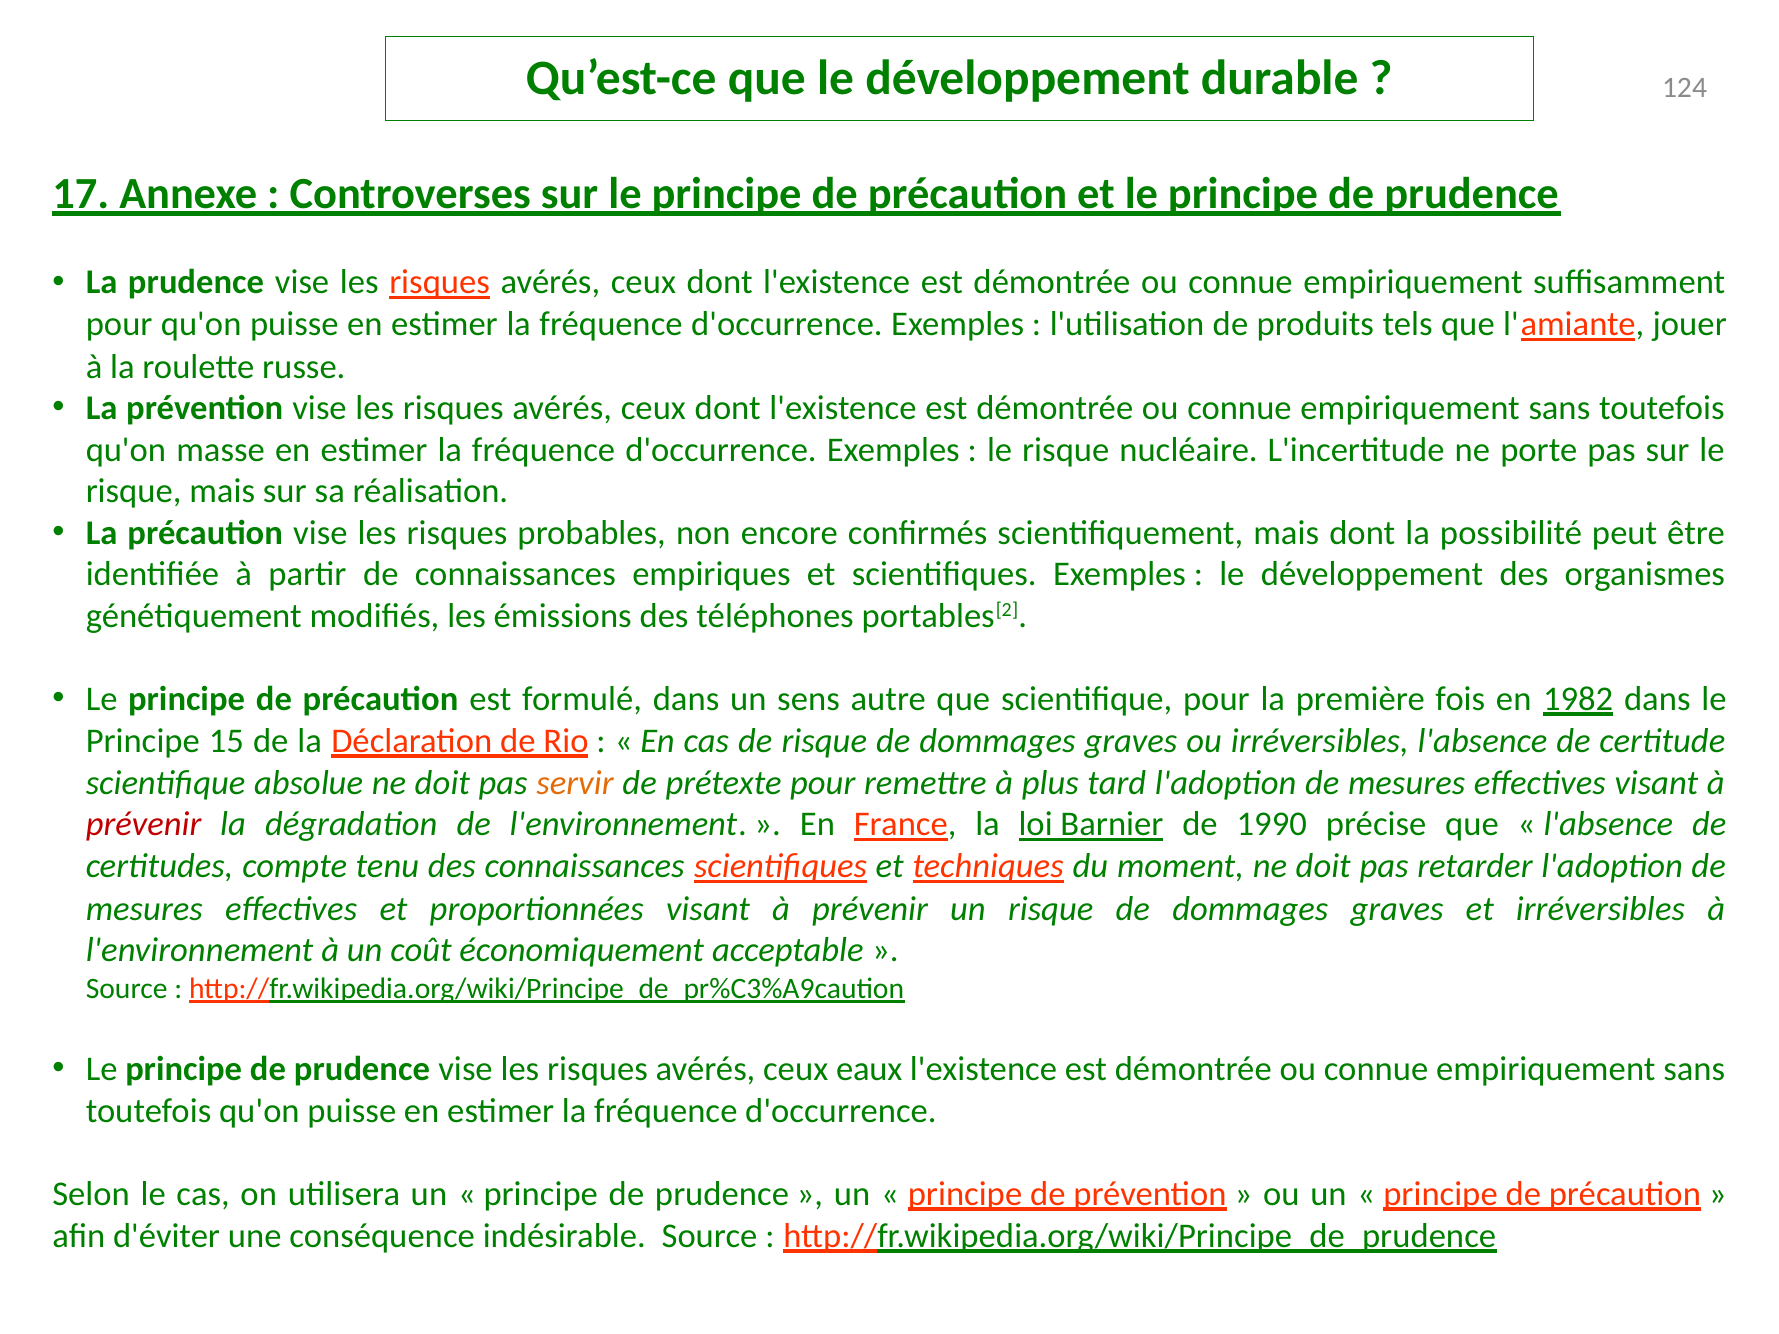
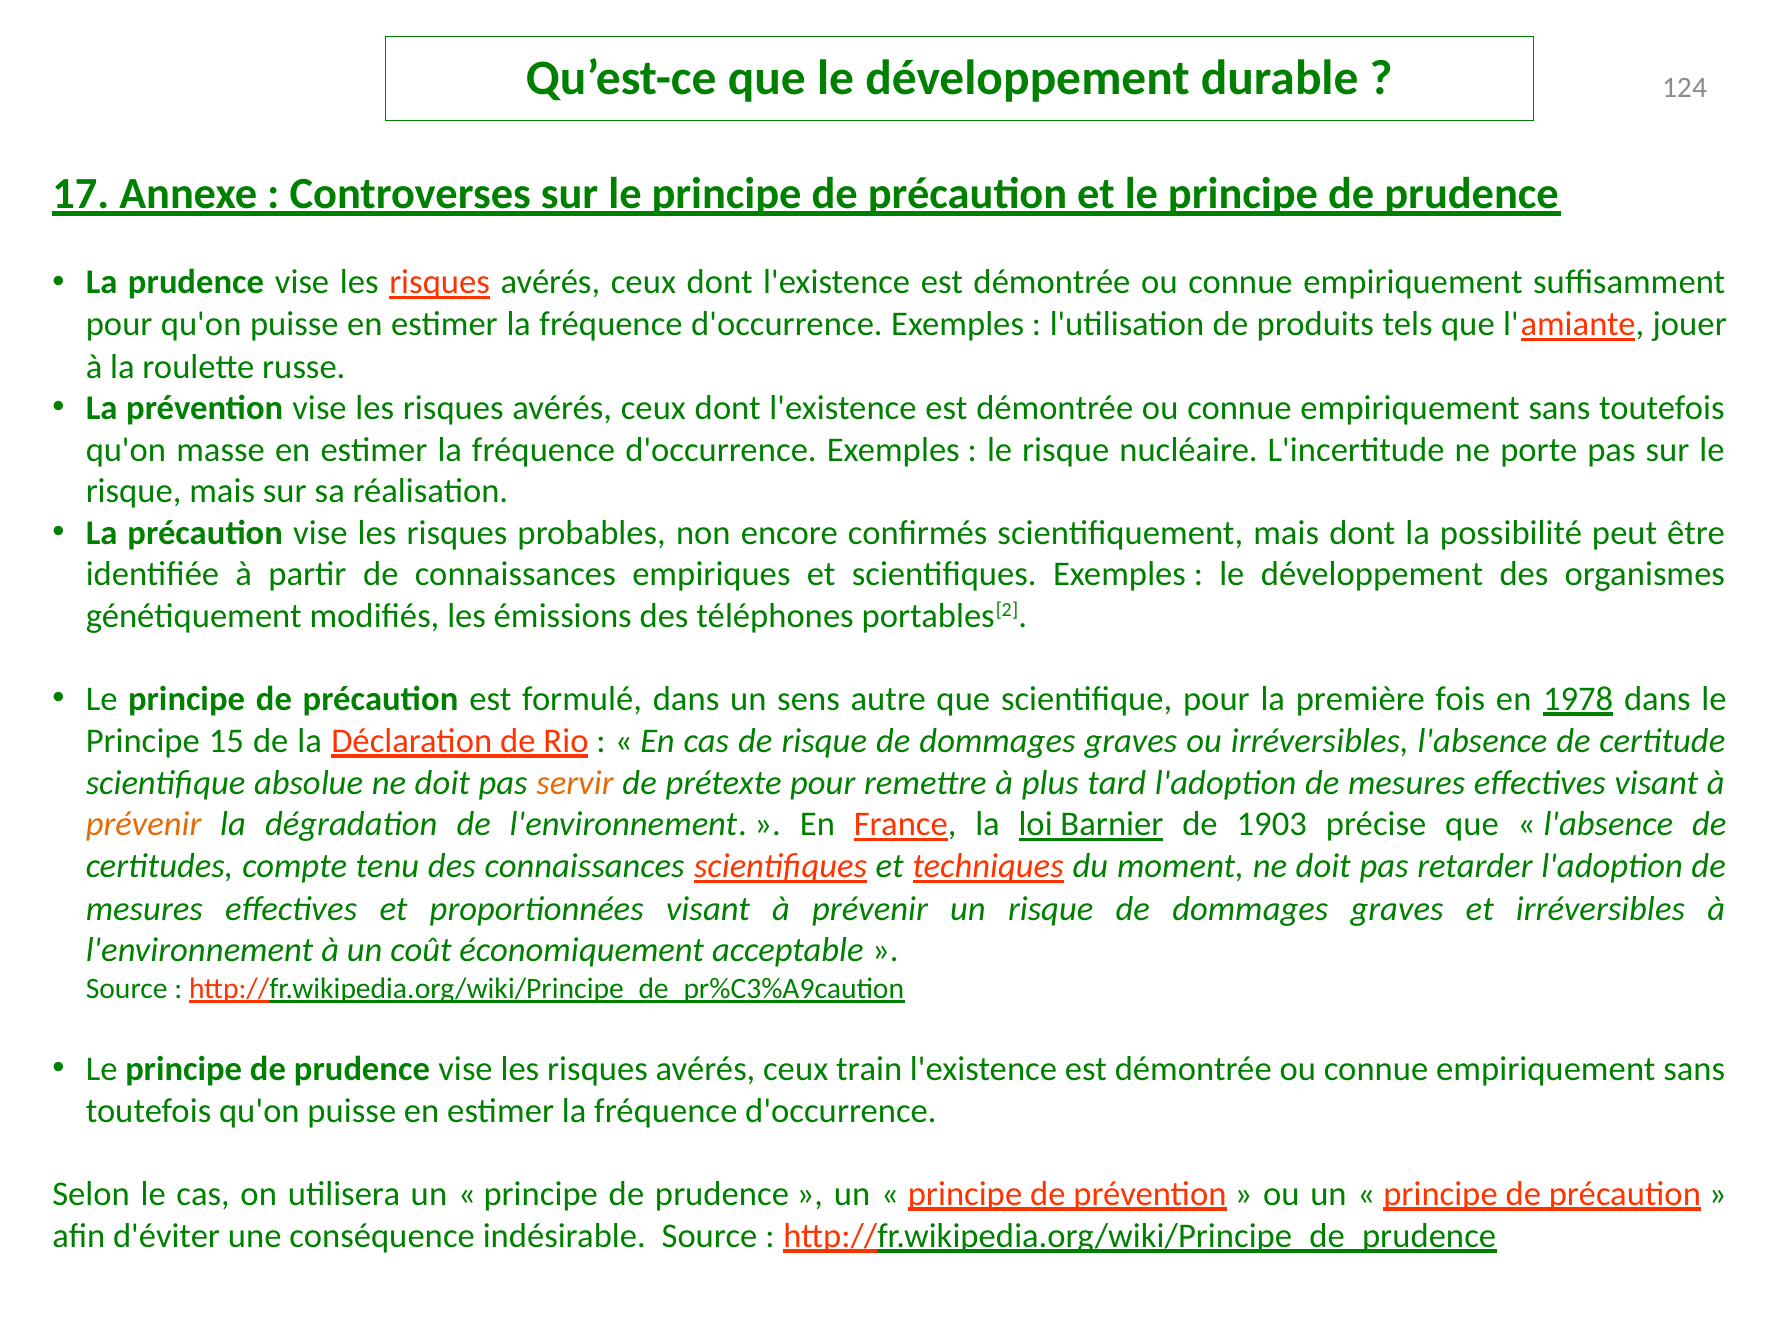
1982: 1982 -> 1978
prévenir at (144, 825) colour: red -> orange
1990: 1990 -> 1903
eaux: eaux -> train
